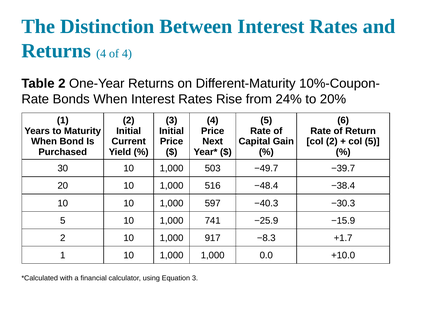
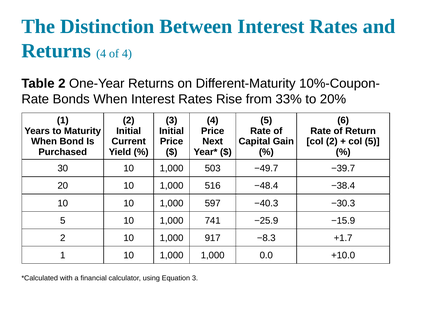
24%: 24% -> 33%
